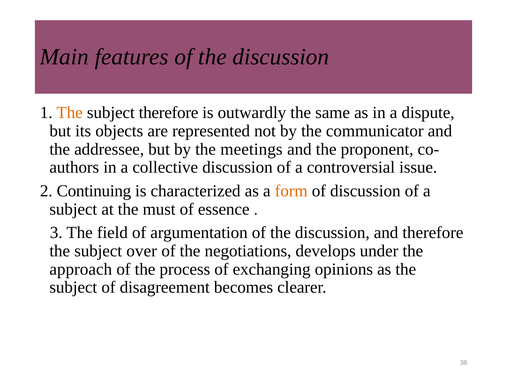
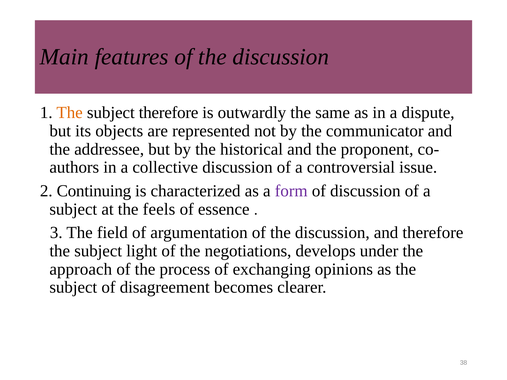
meetings: meetings -> historical
form colour: orange -> purple
must: must -> feels
over: over -> light
